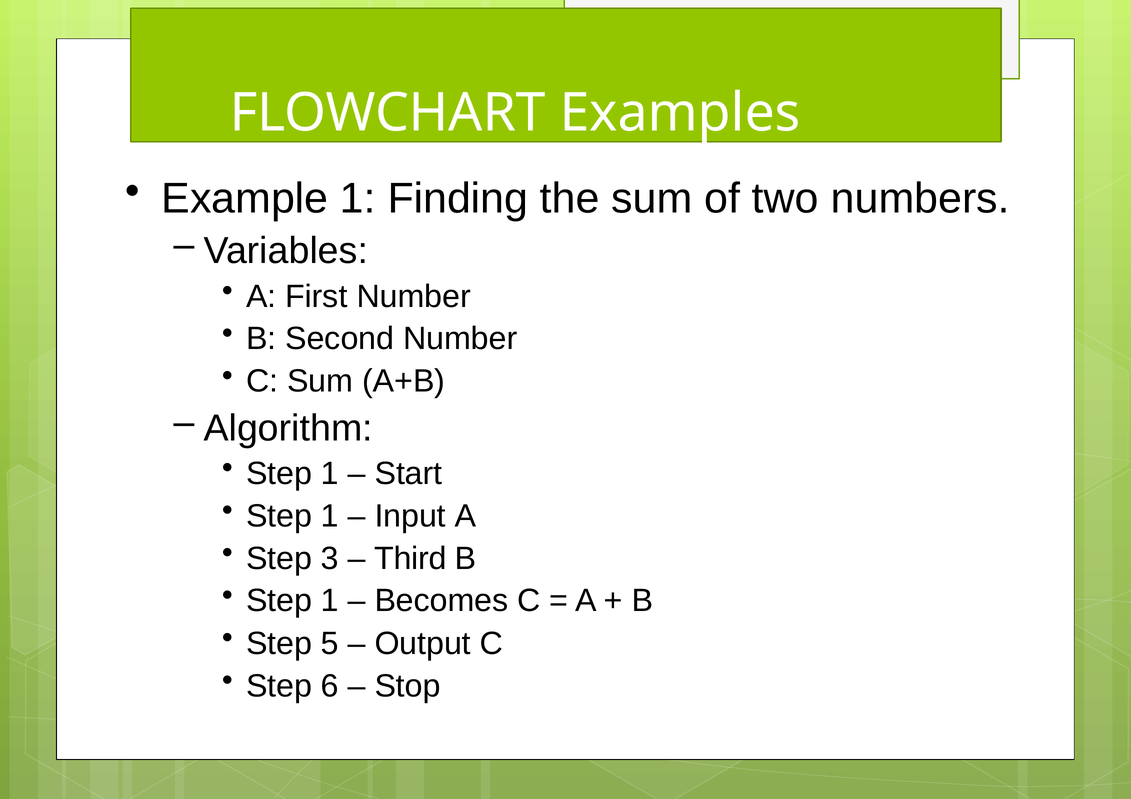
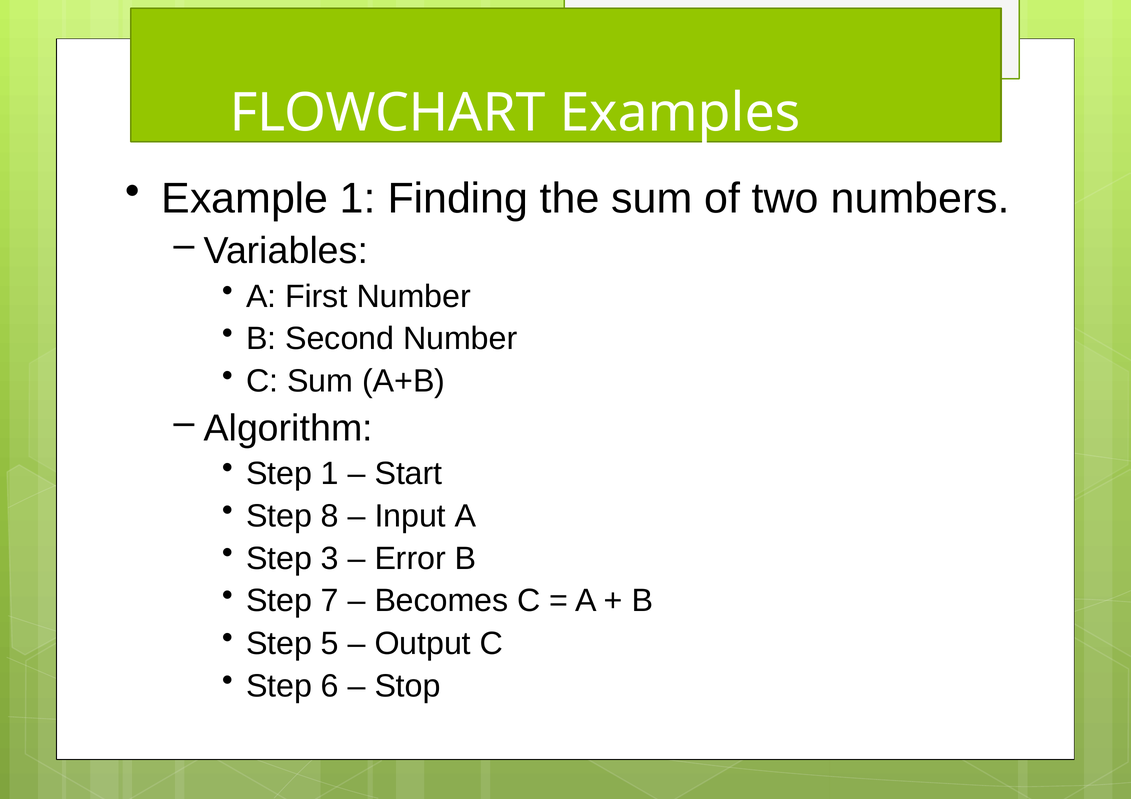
1 at (330, 516): 1 -> 8
Third: Third -> Error
1 at (330, 601): 1 -> 7
